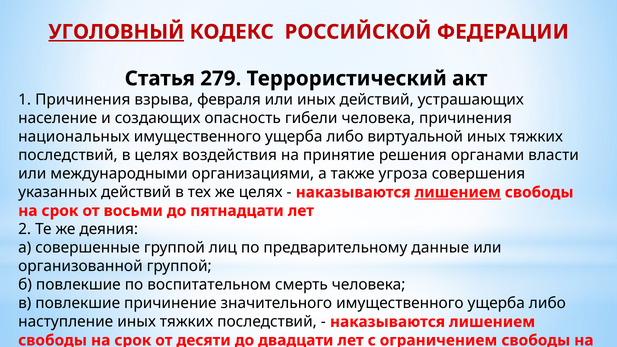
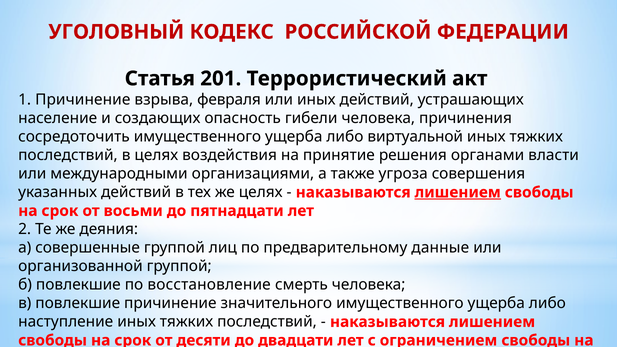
УГОЛОВНЫЙ underline: present -> none
279: 279 -> 201
1 Причинения: Причинения -> Причинение
национальных: национальных -> сосредоточить
воспитательном: воспитательном -> восстановление
